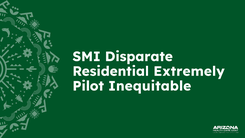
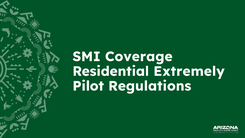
Disparate: Disparate -> Coverage
Inequitable: Inequitable -> Regulations
